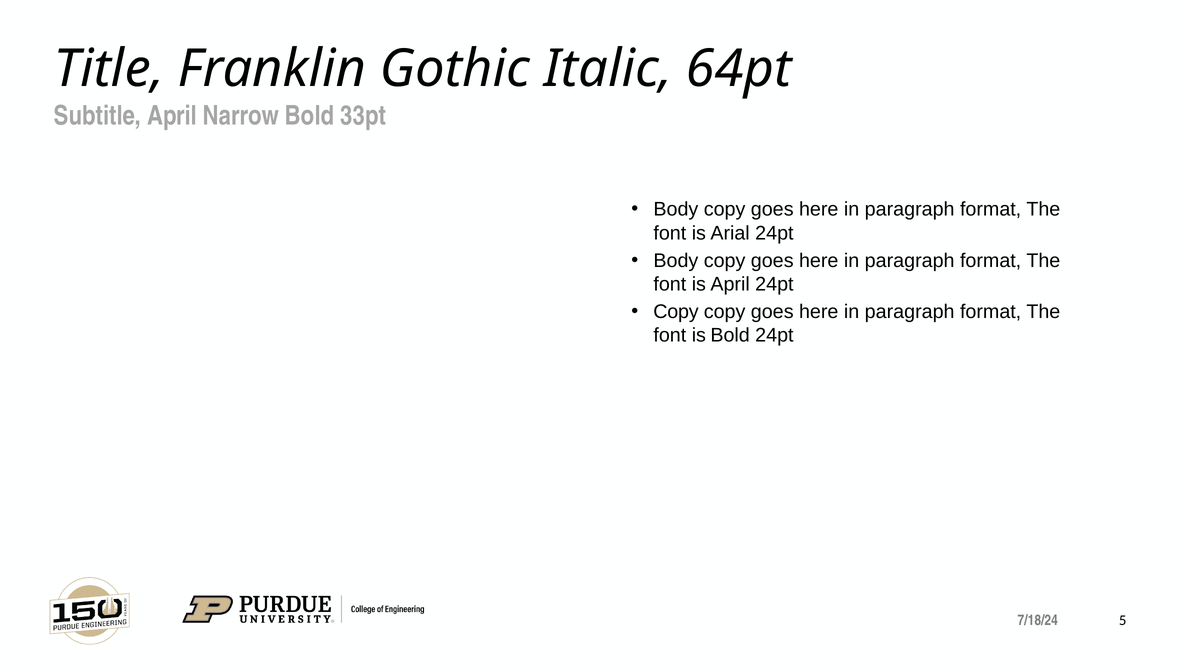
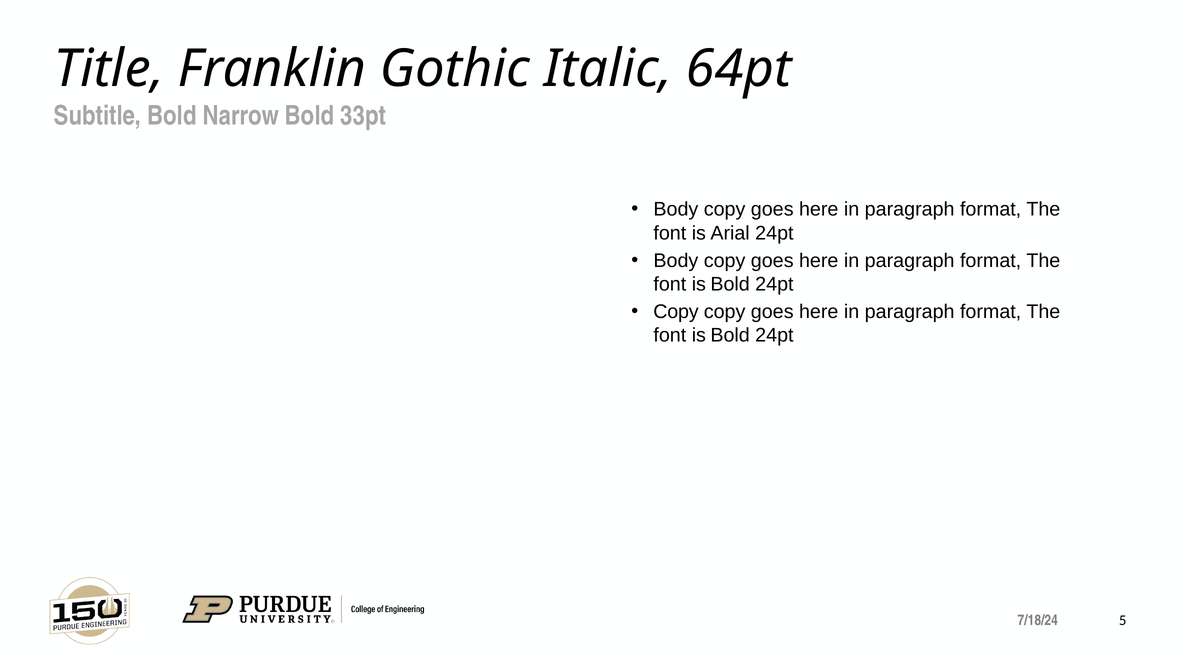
Subtitle April: April -> Bold
April at (730, 284): April -> Bold
